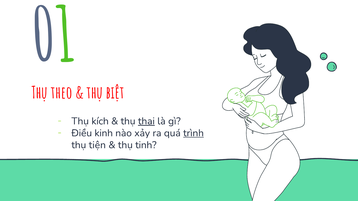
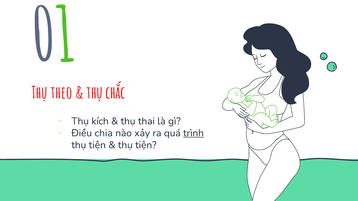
biệt: biệt -> chắc
thai underline: present -> none
kinh: kinh -> chia
tinh at (146, 145): tinh -> tiện
